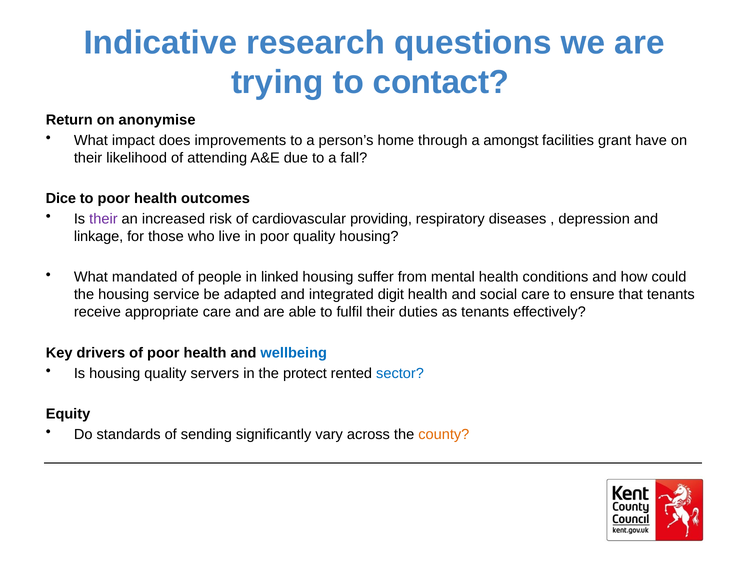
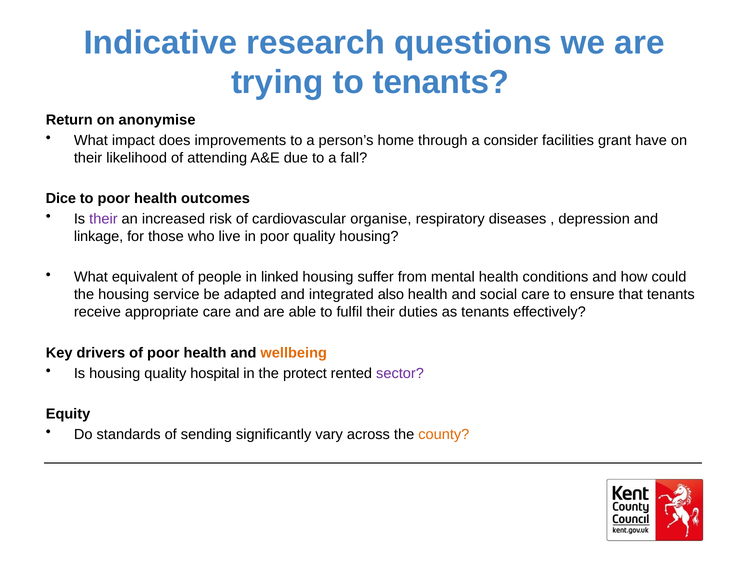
to contact: contact -> tenants
amongst: amongst -> consider
providing: providing -> organise
mandated: mandated -> equivalent
digit: digit -> also
wellbeing colour: blue -> orange
servers: servers -> hospital
sector colour: blue -> purple
